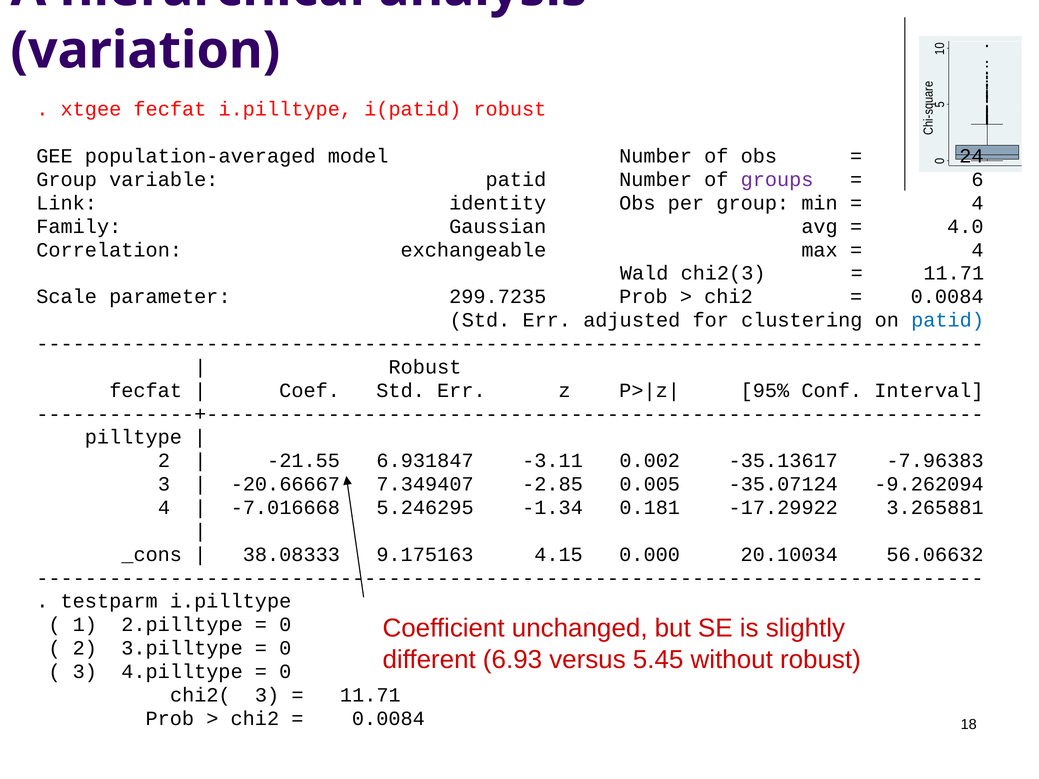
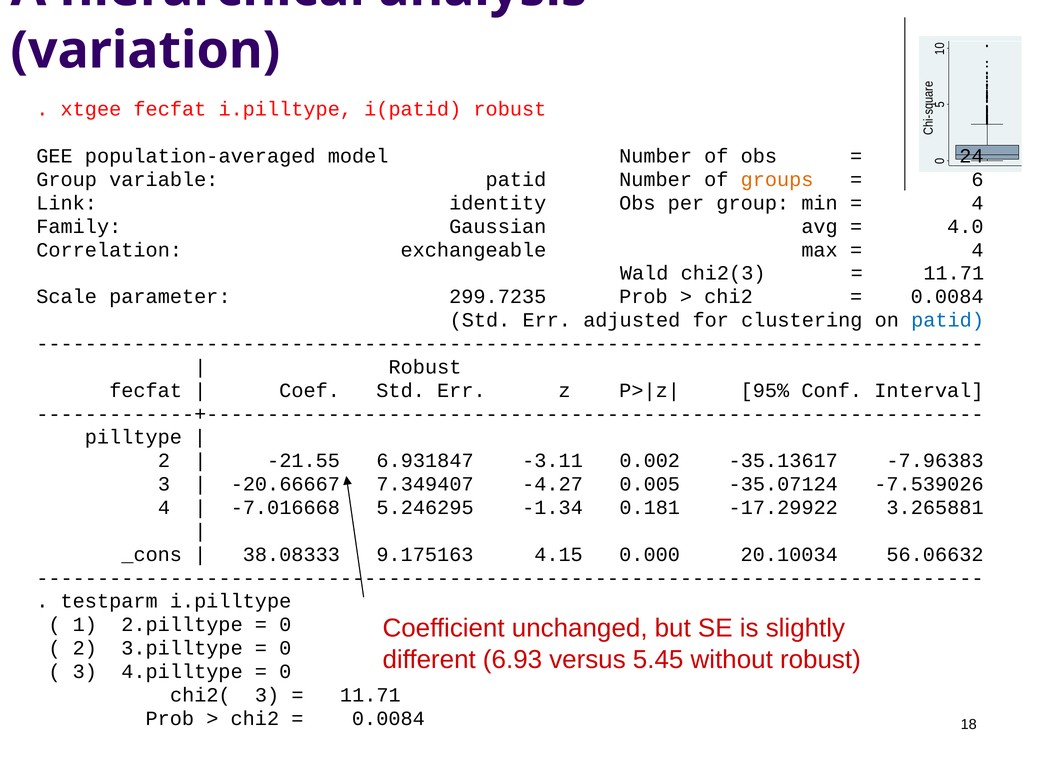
groups colour: purple -> orange
-2.85: -2.85 -> -4.27
-9.262094: -9.262094 -> -7.539026
